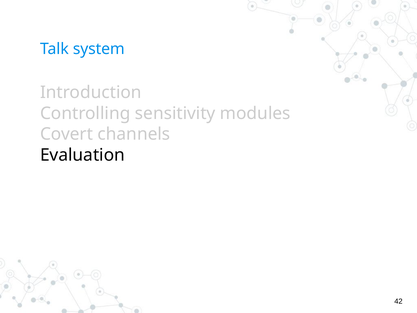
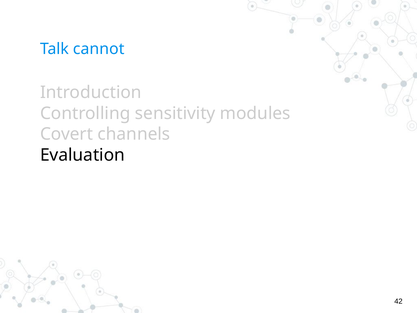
system: system -> cannot
